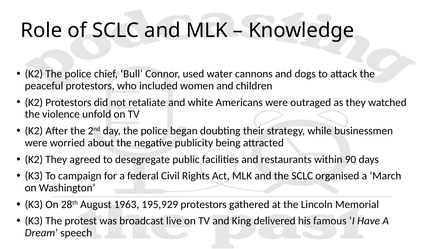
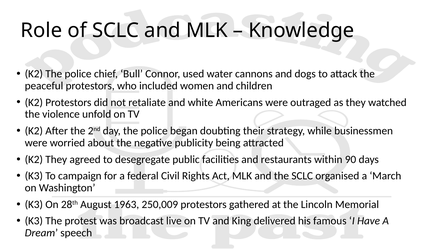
195,929: 195,929 -> 250,009
